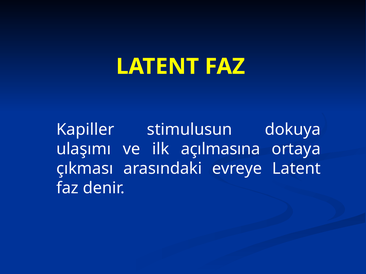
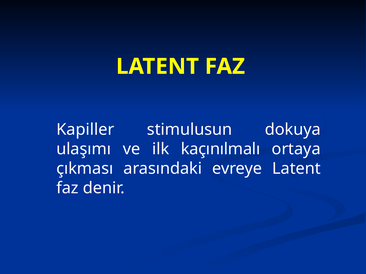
açılmasına: açılmasına -> kaçınılmalı
